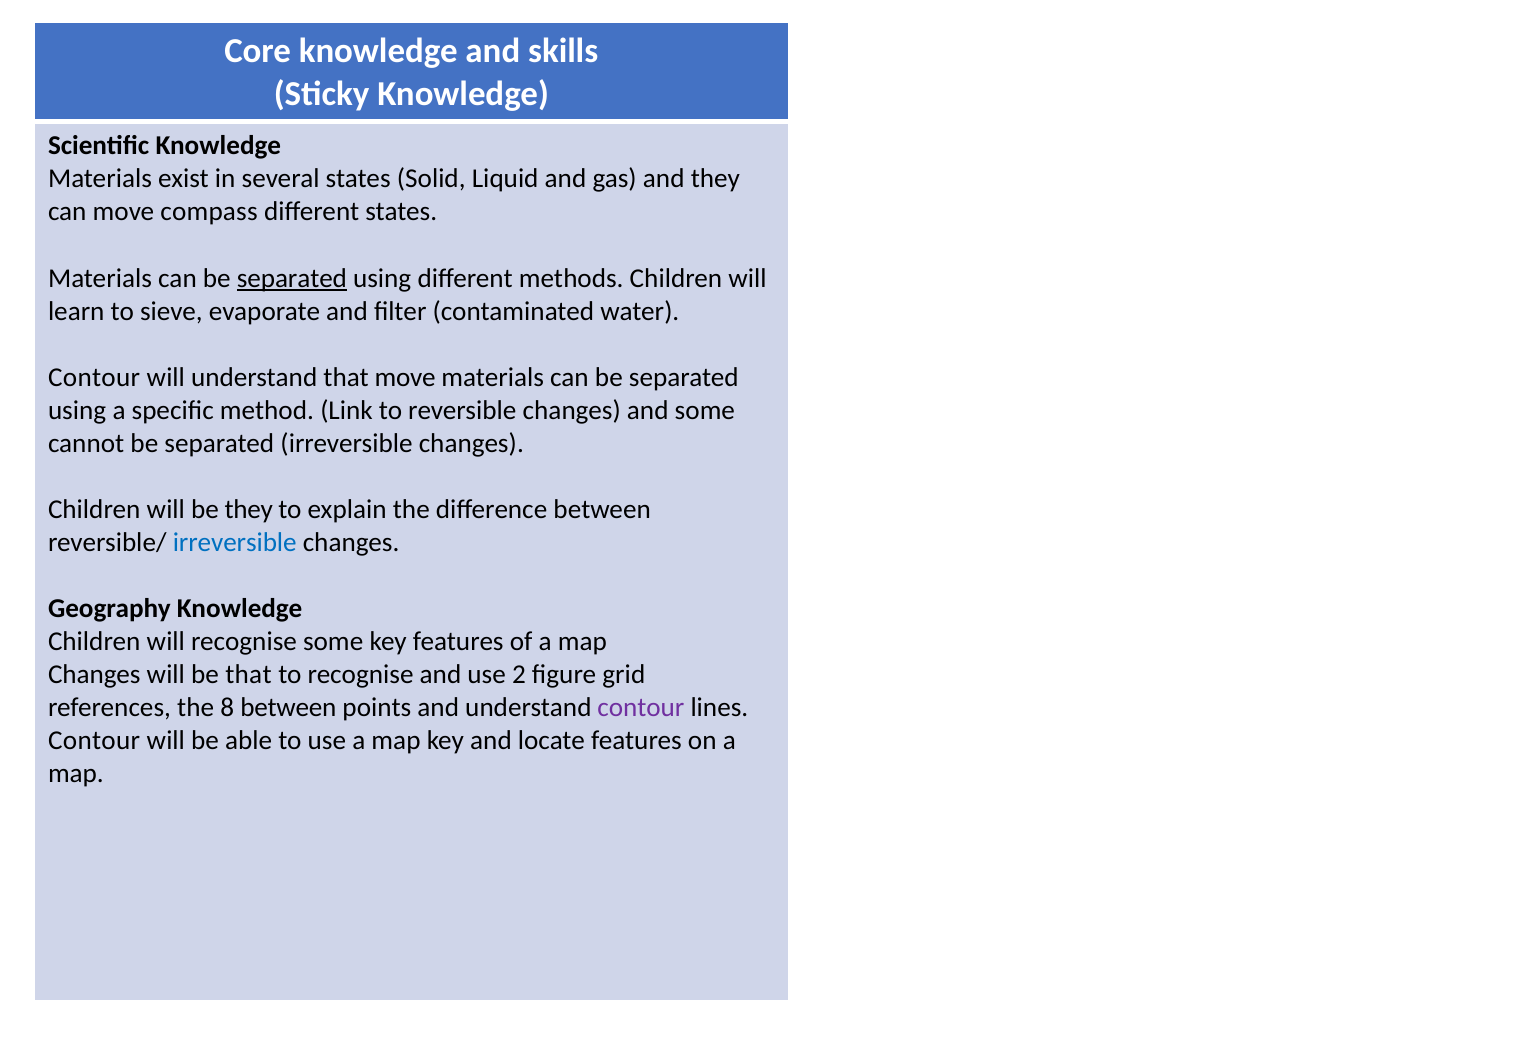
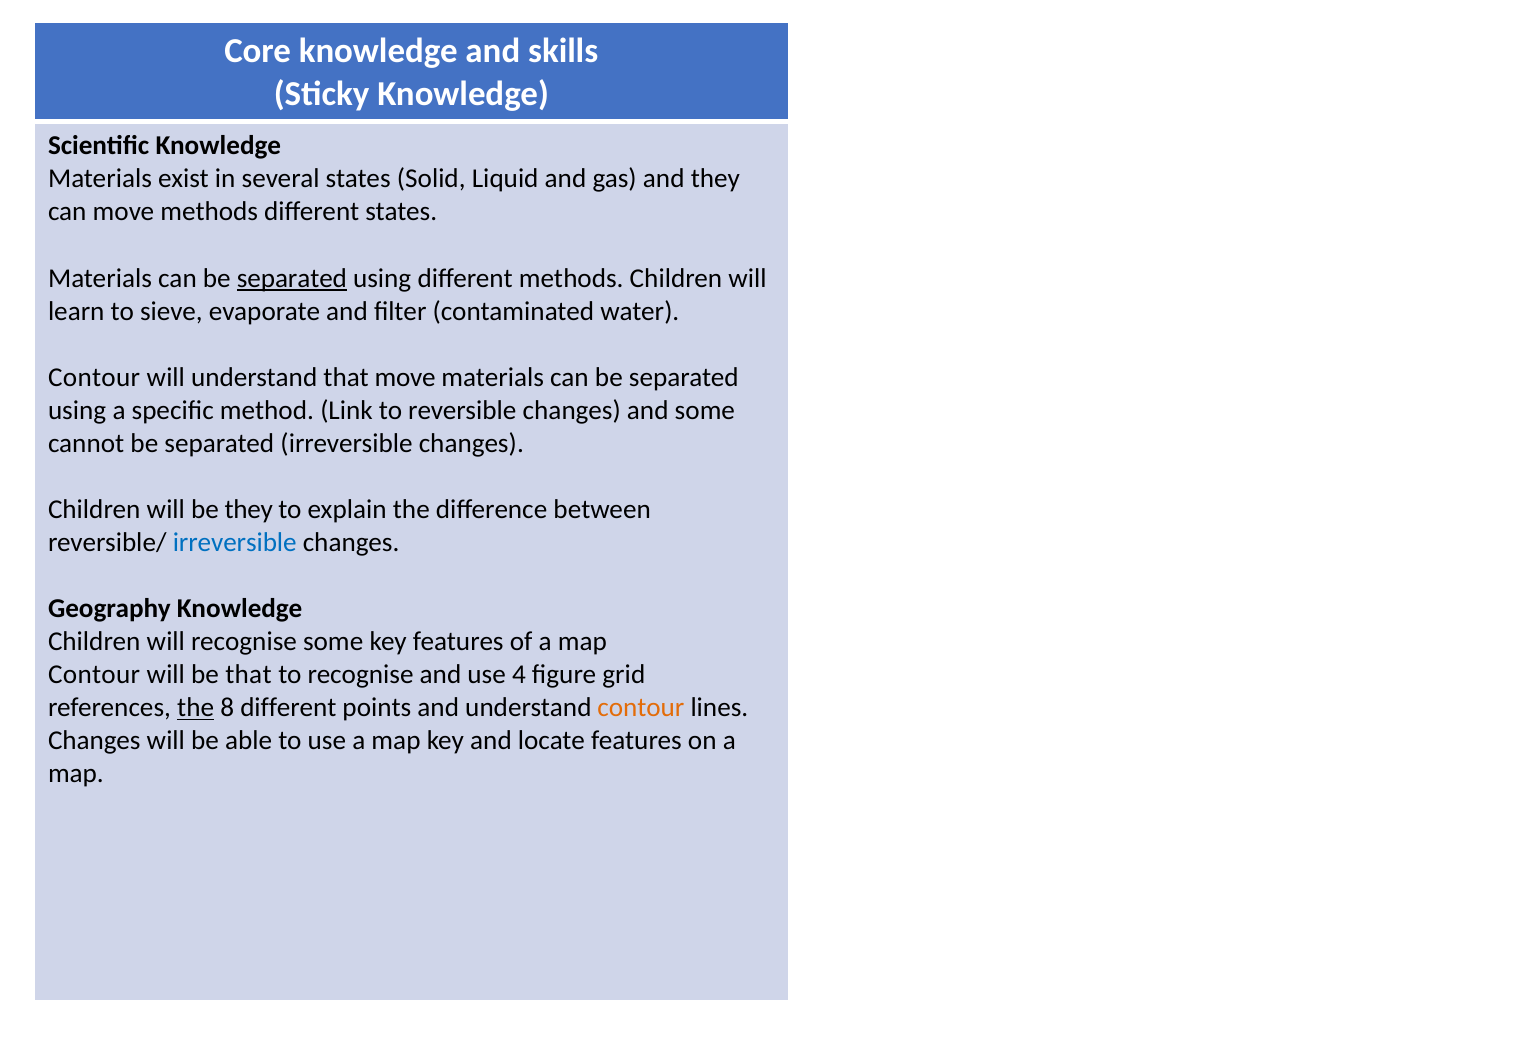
move compass: compass -> methods
Changes at (94, 675): Changes -> Contour
2: 2 -> 4
the at (196, 708) underline: none -> present
8 between: between -> different
contour at (641, 708) colour: purple -> orange
Contour at (94, 741): Contour -> Changes
